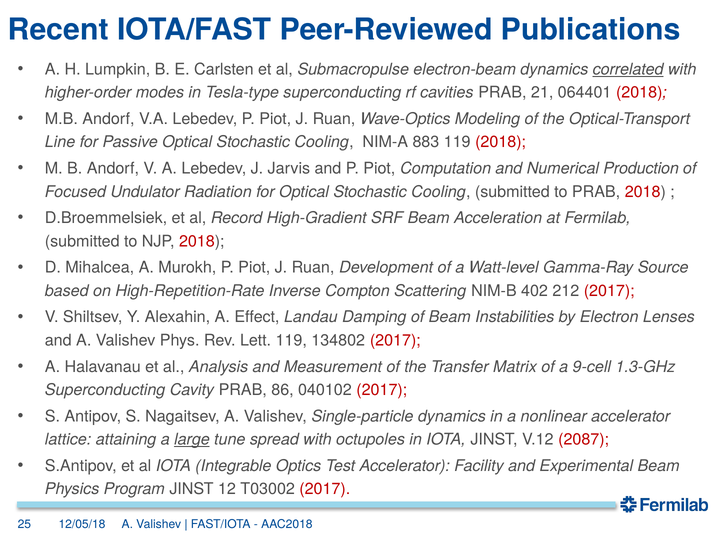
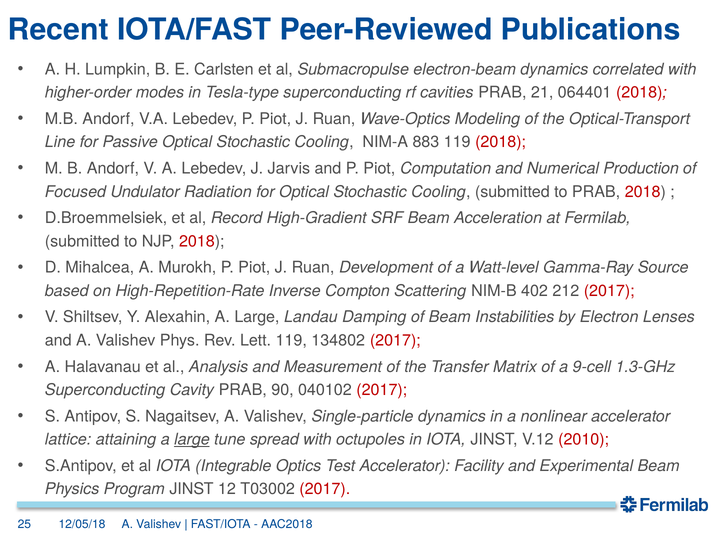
correlated underline: present -> none
Alexahin A Effect: Effect -> Large
86: 86 -> 90
2087: 2087 -> 2010
